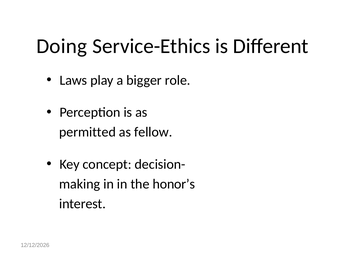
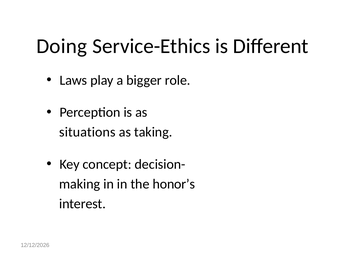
permitted: permitted -> situations
fellow: fellow -> taking
